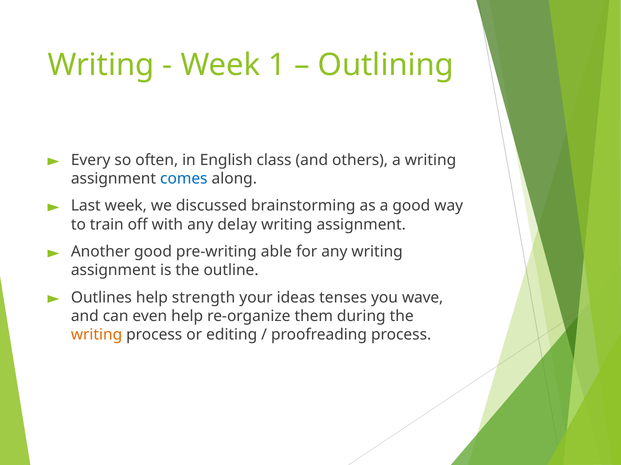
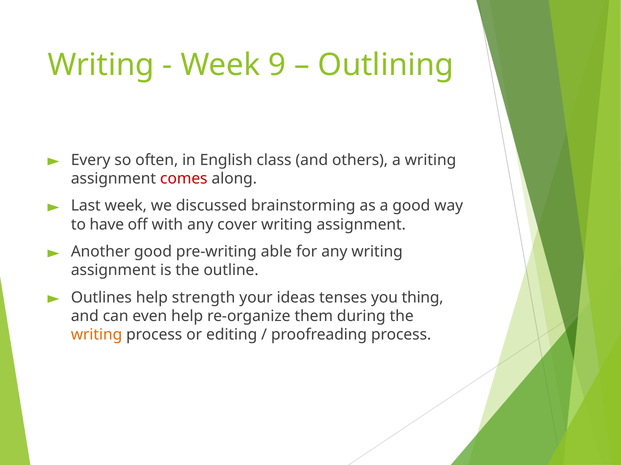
1: 1 -> 9
comes colour: blue -> red
train: train -> have
delay: delay -> cover
wave: wave -> thing
